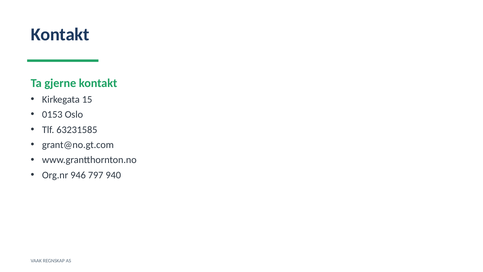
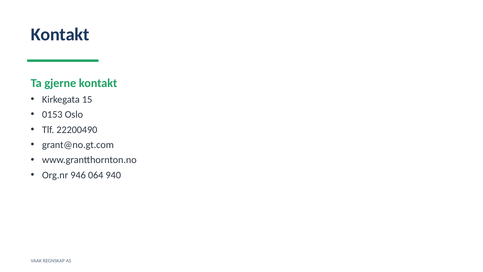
63231585: 63231585 -> 22200490
797: 797 -> 064
